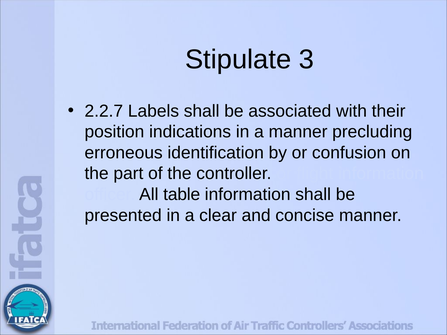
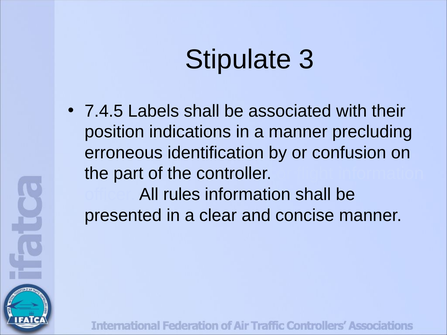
2.2.7: 2.2.7 -> 7.4.5
table: table -> rules
